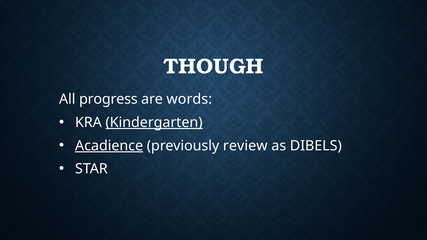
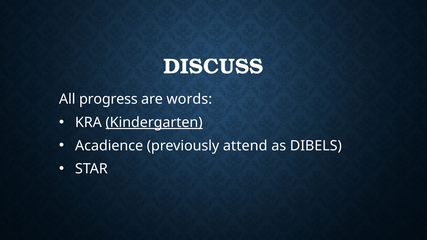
THOUGH: THOUGH -> DISCUSS
Acadience underline: present -> none
review: review -> attend
